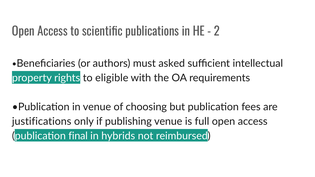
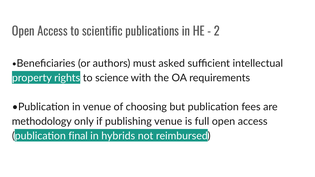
eligible: eligible -> science
justifications: justifications -> methodology
